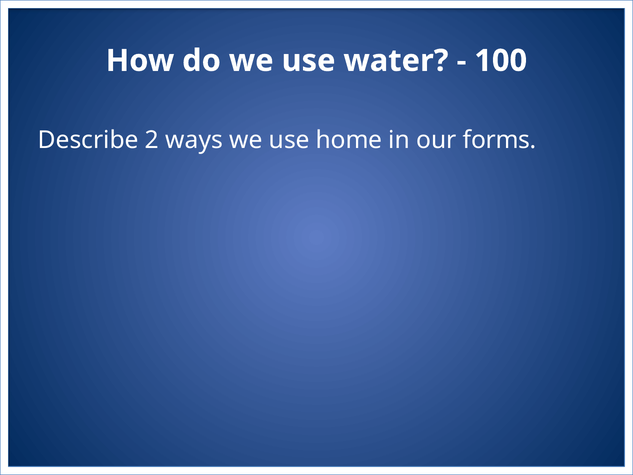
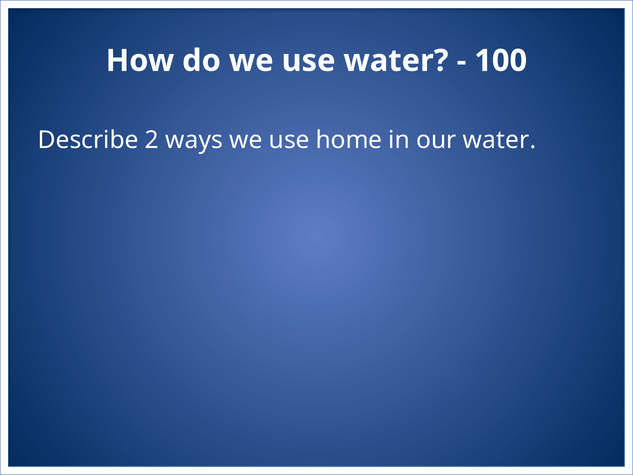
our forms: forms -> water
